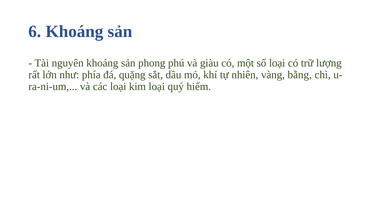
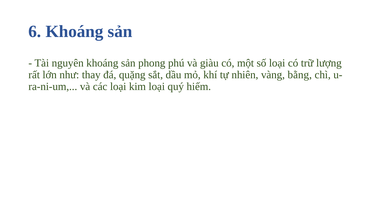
phía: phía -> thay
